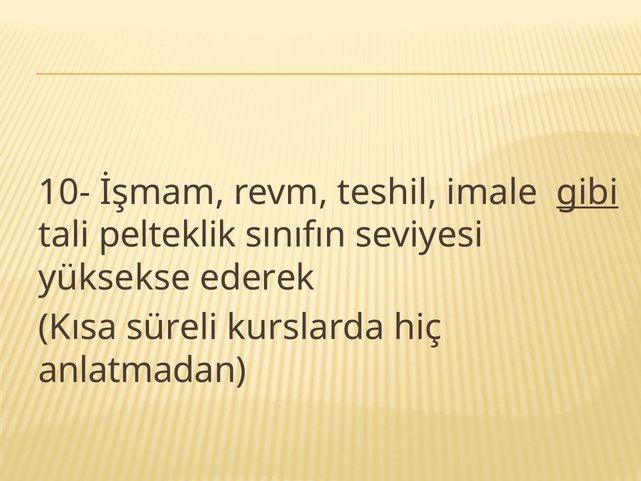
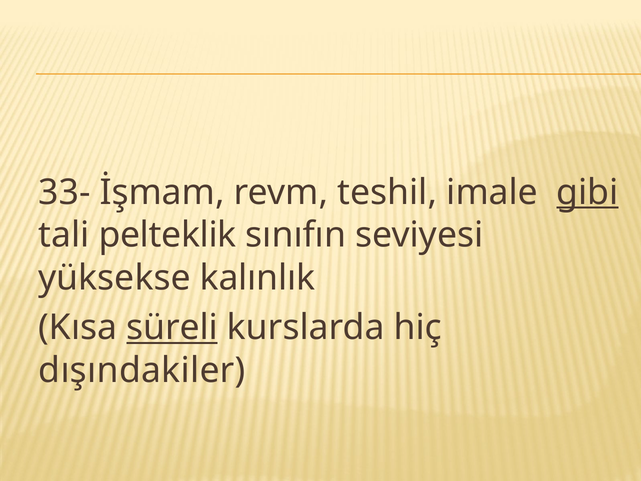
10-: 10- -> 33-
ederek: ederek -> kalınlık
süreli underline: none -> present
anlatmadan: anlatmadan -> dışındakiler
